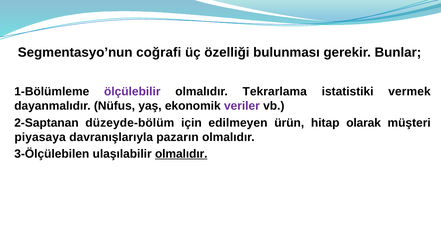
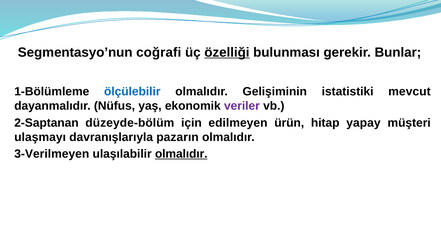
özelliği underline: none -> present
ölçülebilir colour: purple -> blue
Tekrarlama: Tekrarlama -> Gelişiminin
vermek: vermek -> mevcut
olarak: olarak -> yapay
piyasaya: piyasaya -> ulaşmayı
3-Ölçülebilen: 3-Ölçülebilen -> 3-Verilmeyen
